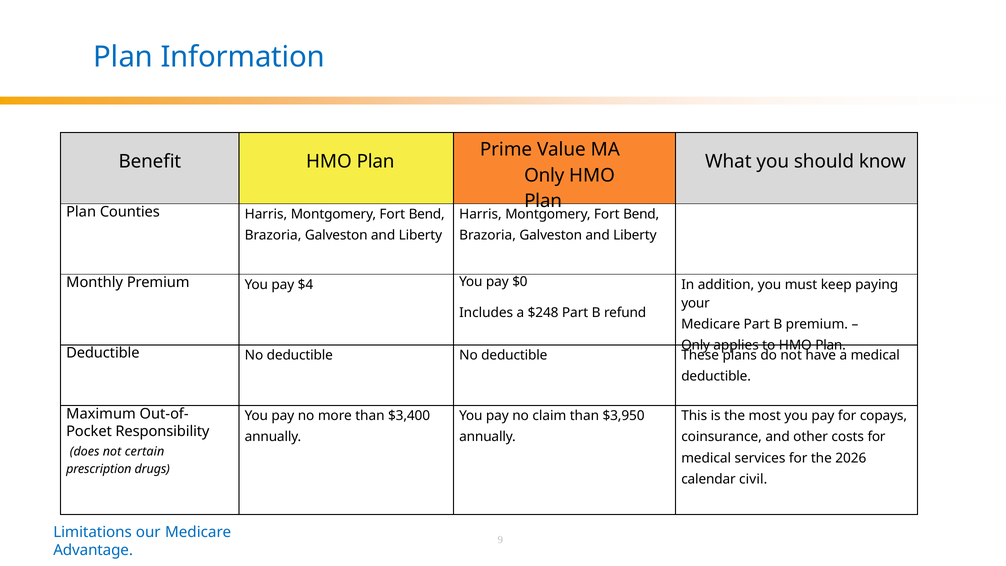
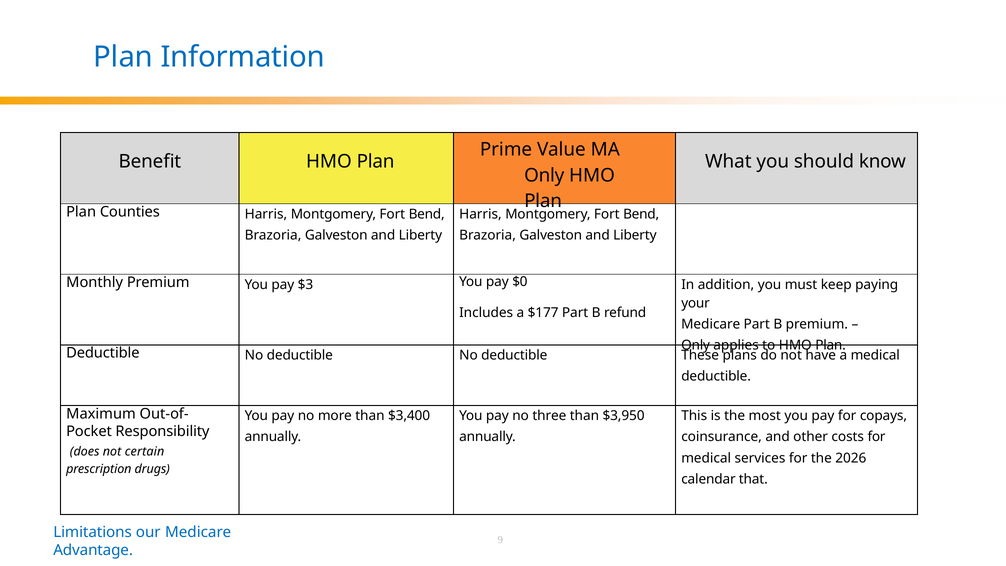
$4: $4 -> $3
$248: $248 -> $177
claim: claim -> three
civil: civil -> that
